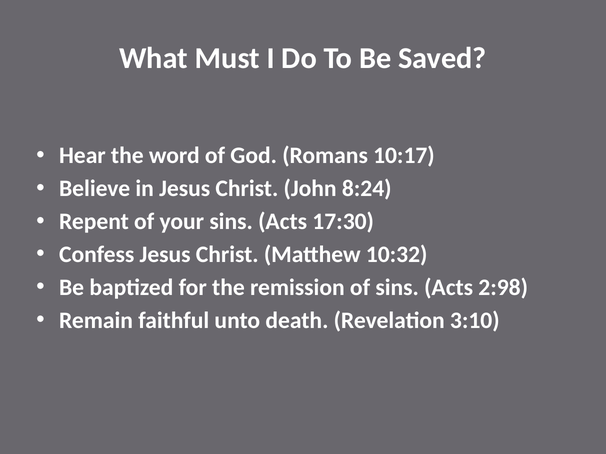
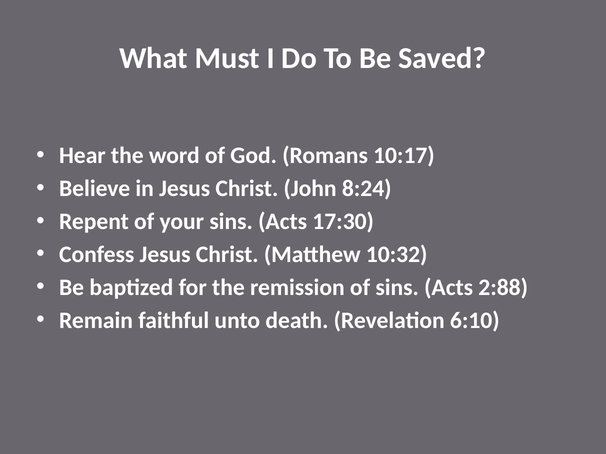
2:98: 2:98 -> 2:88
3:10: 3:10 -> 6:10
